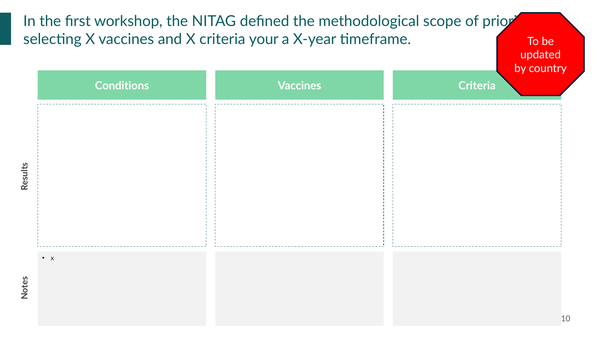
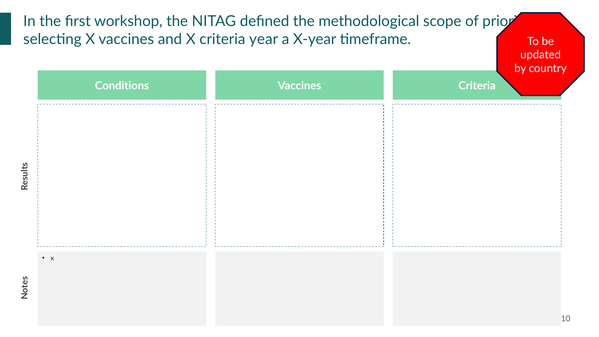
your: your -> year
